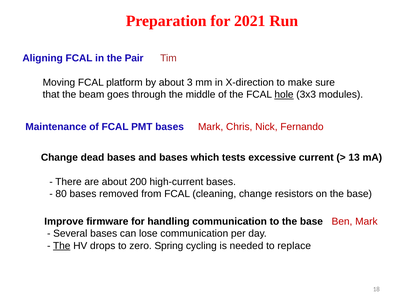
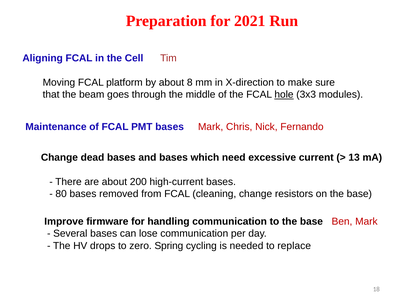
Pair: Pair -> Cell
3: 3 -> 8
tests: tests -> need
The at (62, 246) underline: present -> none
